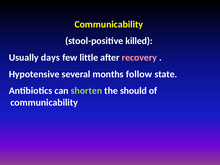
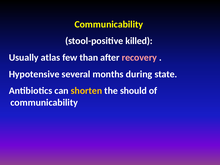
days: days -> atlas
little: little -> than
follow: follow -> during
shorten colour: light green -> yellow
